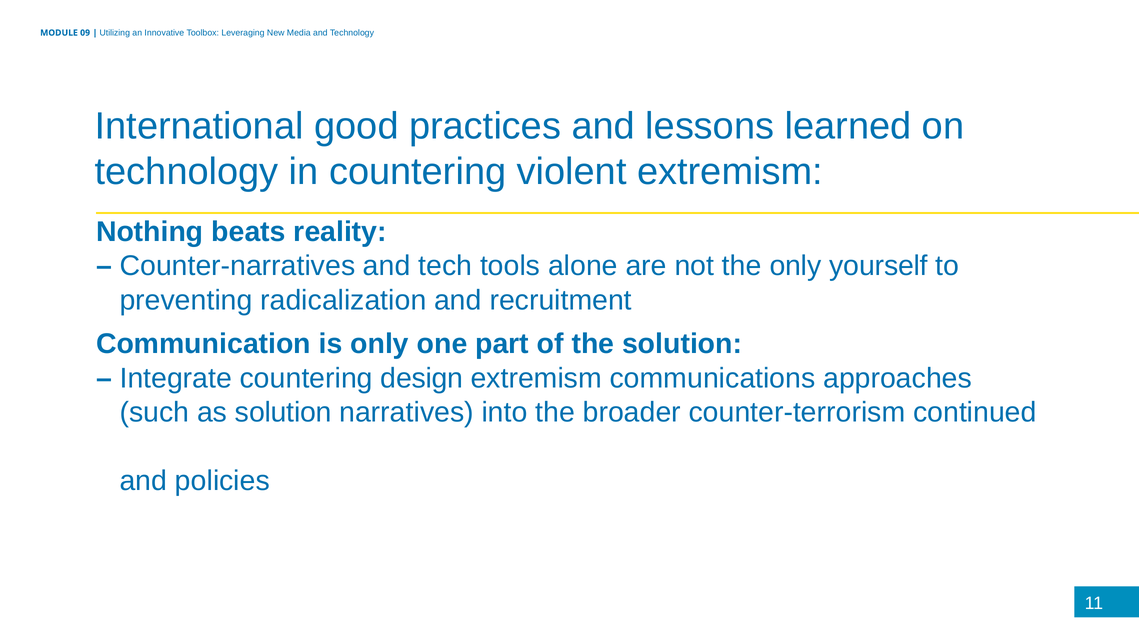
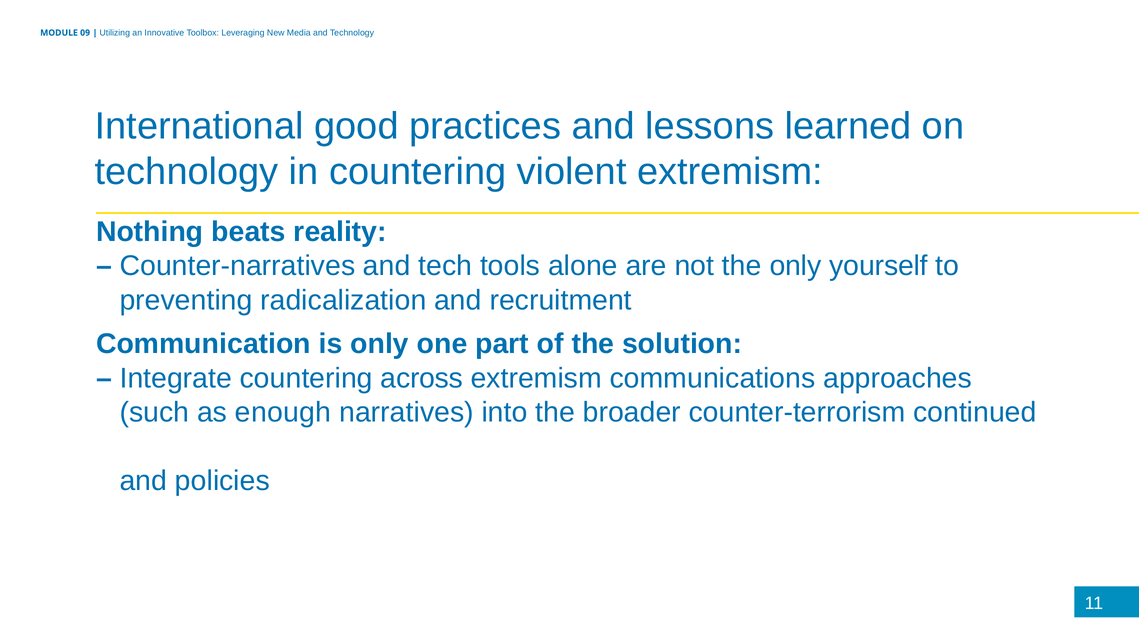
design: design -> across
as solution: solution -> enough
